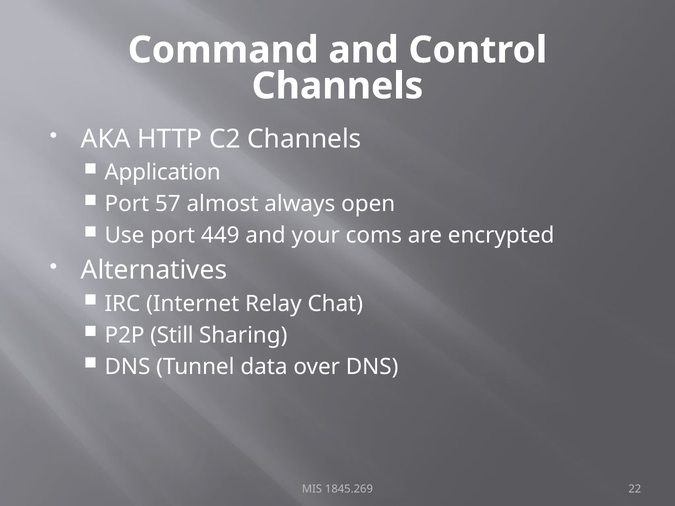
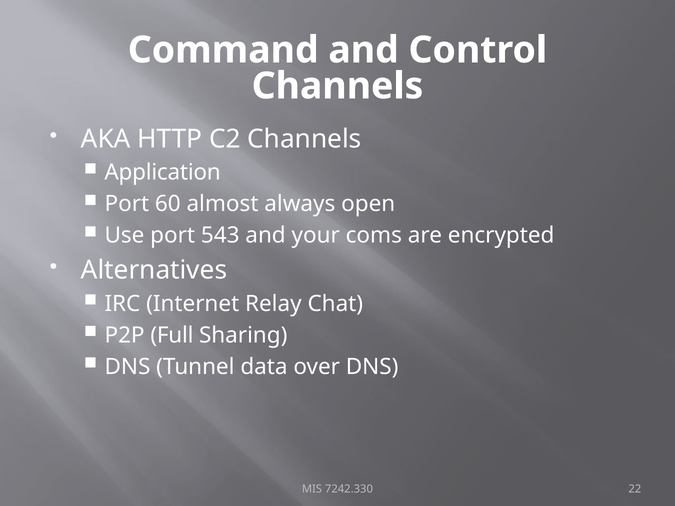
57: 57 -> 60
449: 449 -> 543
Still: Still -> Full
1845.269: 1845.269 -> 7242.330
